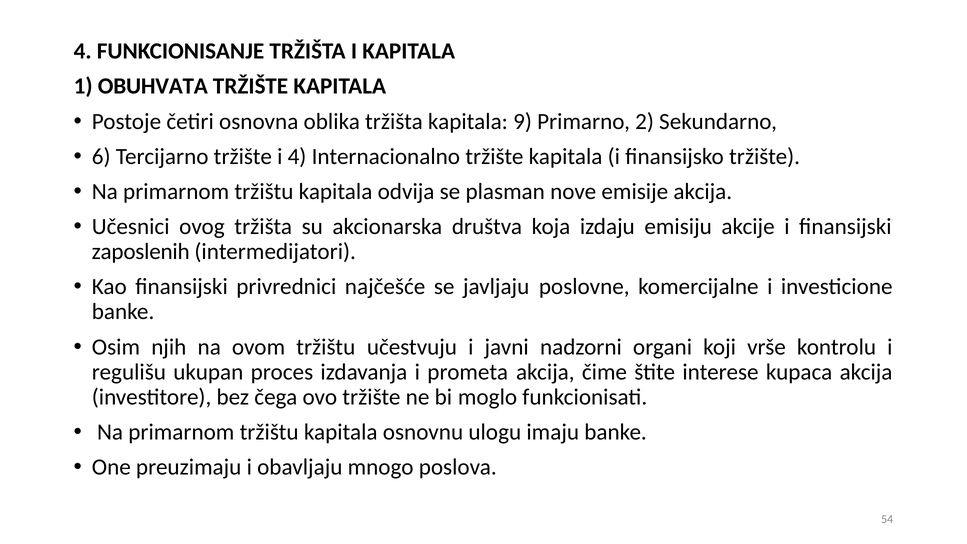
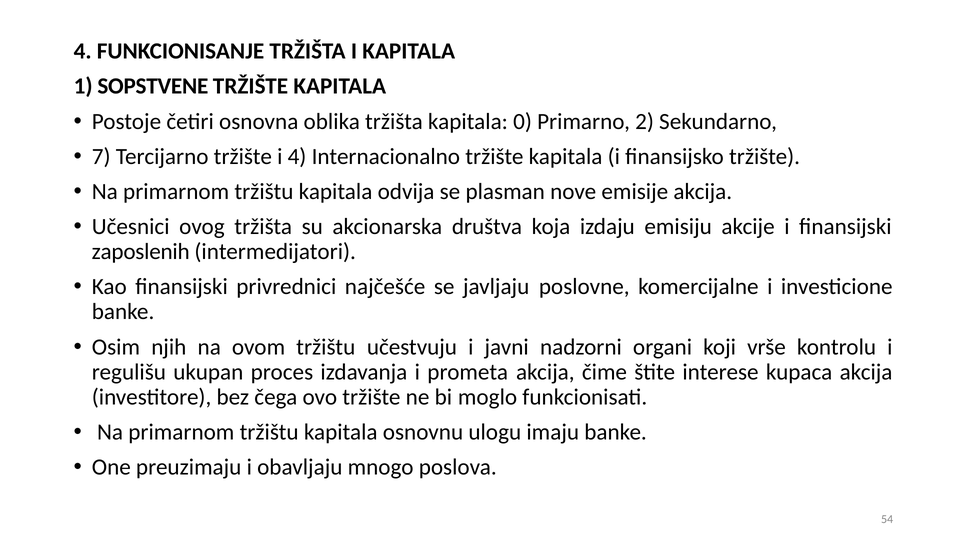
OBUHVATA: OBUHVATA -> SOPSTVENE
9: 9 -> 0
6: 6 -> 7
